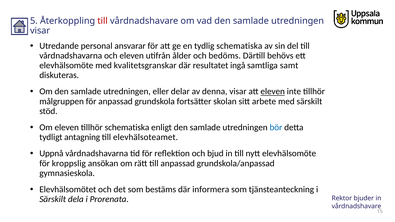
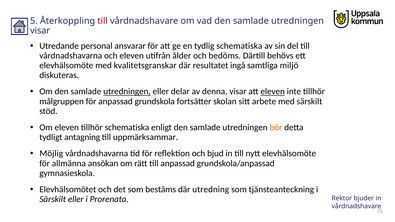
samt: samt -> miljö
utredningen at (127, 92) underline: none -> present
bör colour: blue -> orange
elevhälsoteamet: elevhälsoteamet -> uppmärksammar
Uppnå: Uppnå -> Möjlig
kroppslig: kroppslig -> allmänna
informera: informera -> utredning
Särskilt dela: dela -> eller
